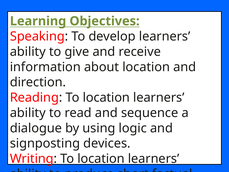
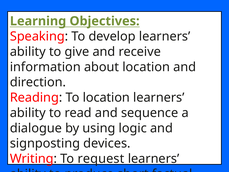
Writing To location: location -> request
